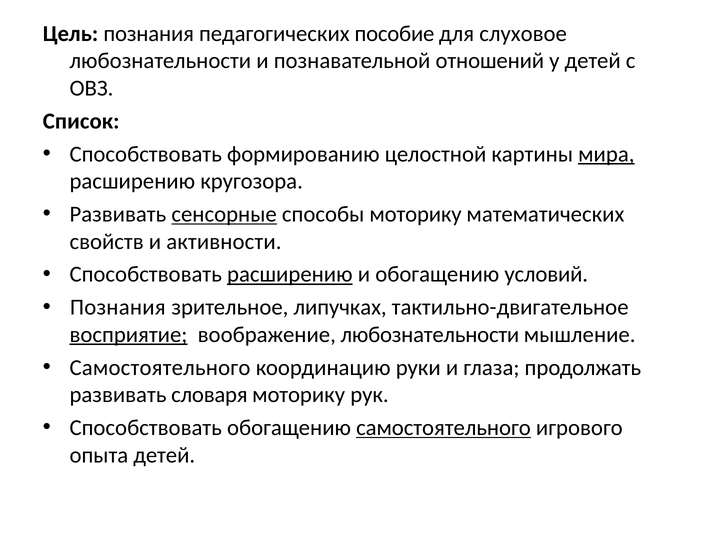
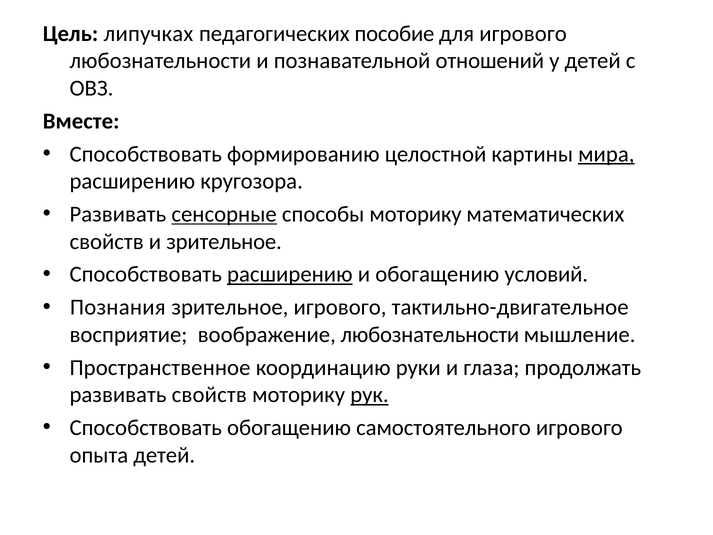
Цель познания: познания -> липучках
для слуховое: слуховое -> игрового
Список: Список -> Вместе
и активности: активности -> зрительное
зрительное липучках: липучках -> игрового
восприятие underline: present -> none
Самостоятельного at (160, 367): Самостоятельного -> Пространственное
развивать словаря: словаря -> свойств
рук underline: none -> present
самостоятельного at (443, 428) underline: present -> none
